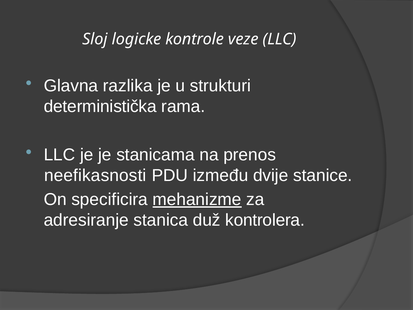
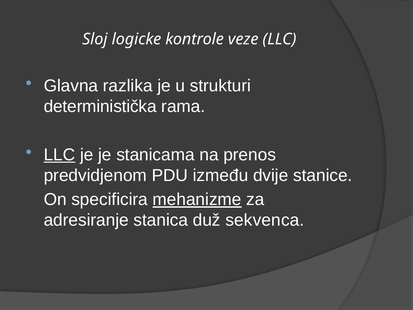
LLC at (59, 155) underline: none -> present
neefikasnosti: neefikasnosti -> predvidjenom
kontrolera: kontrolera -> sekvenca
